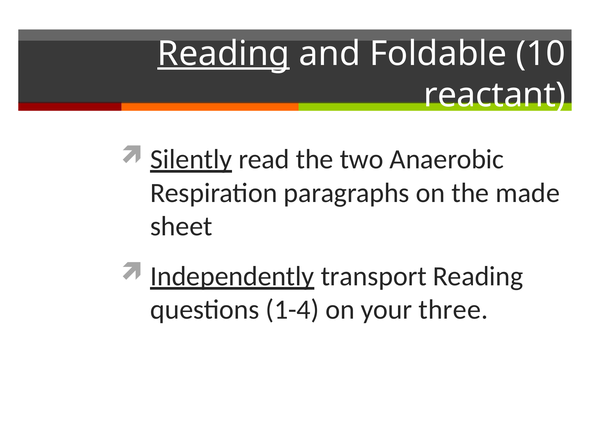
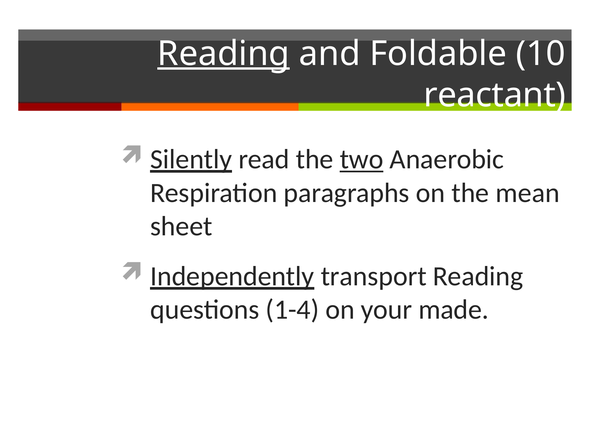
two underline: none -> present
made: made -> mean
three: three -> made
